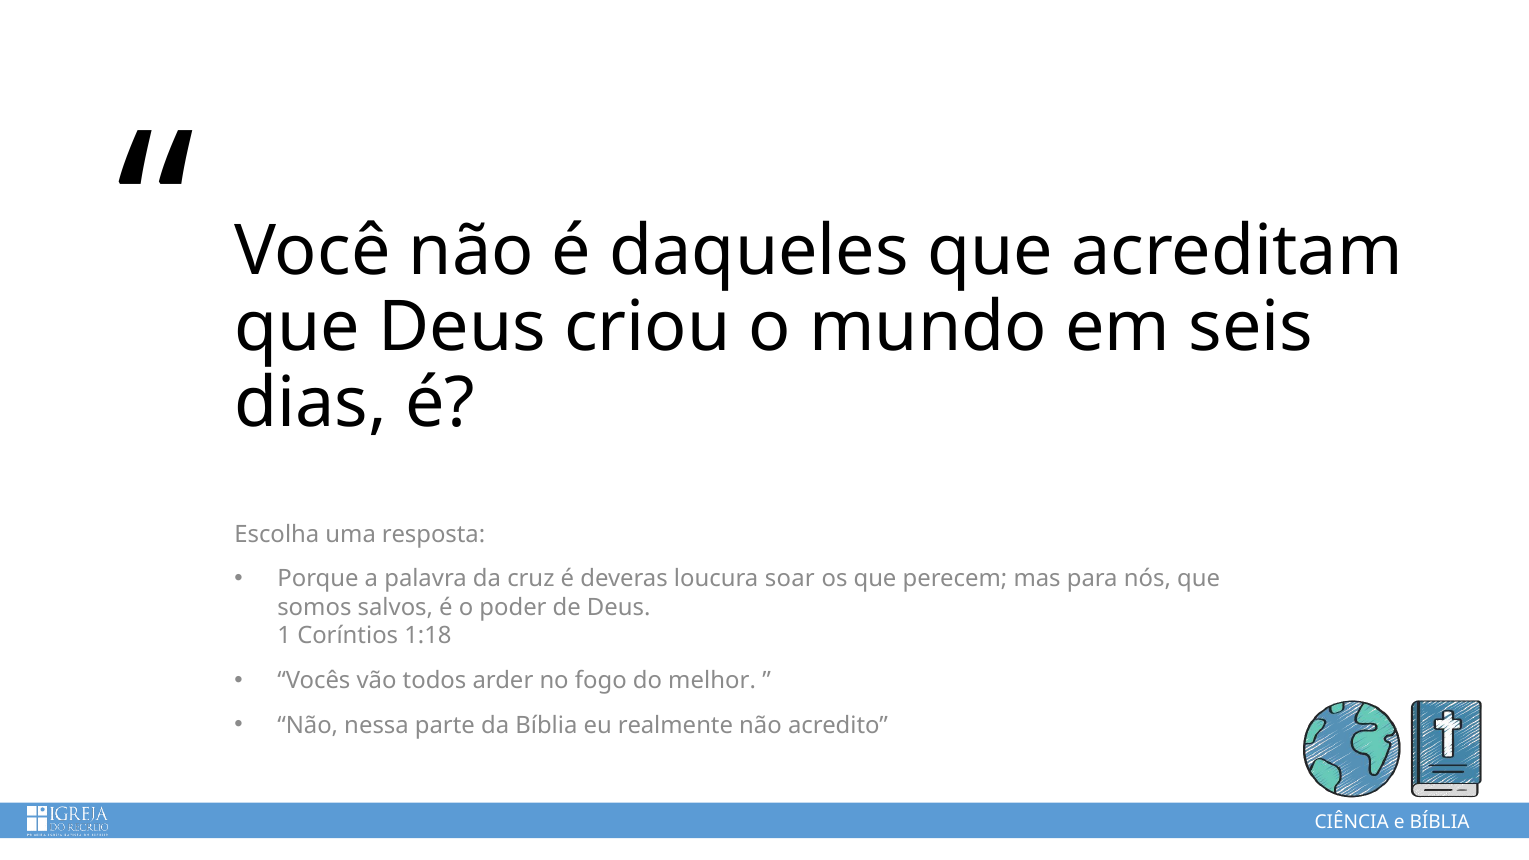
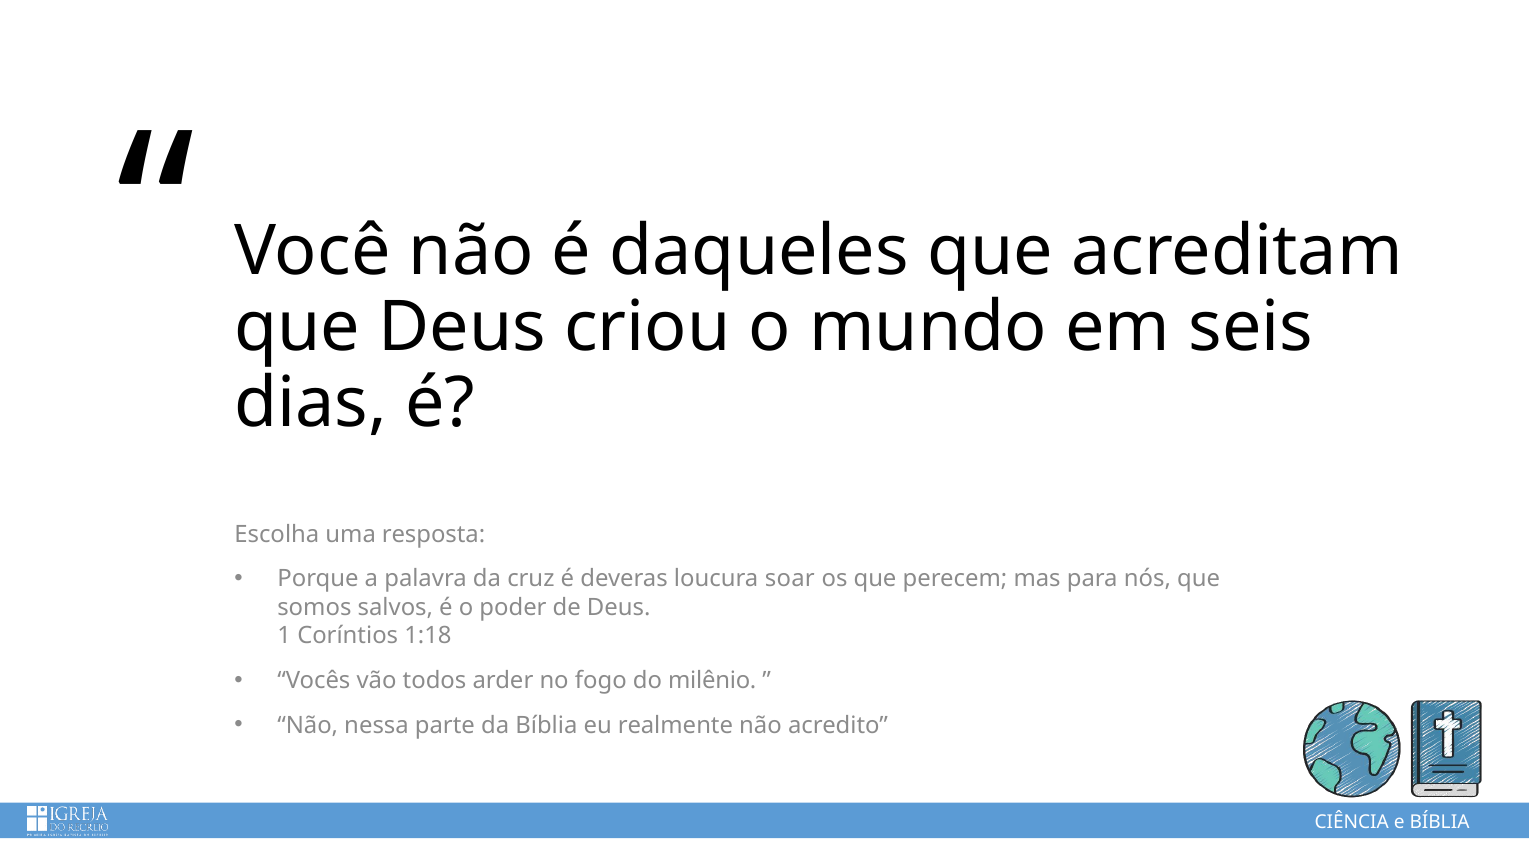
melhor: melhor -> milênio
